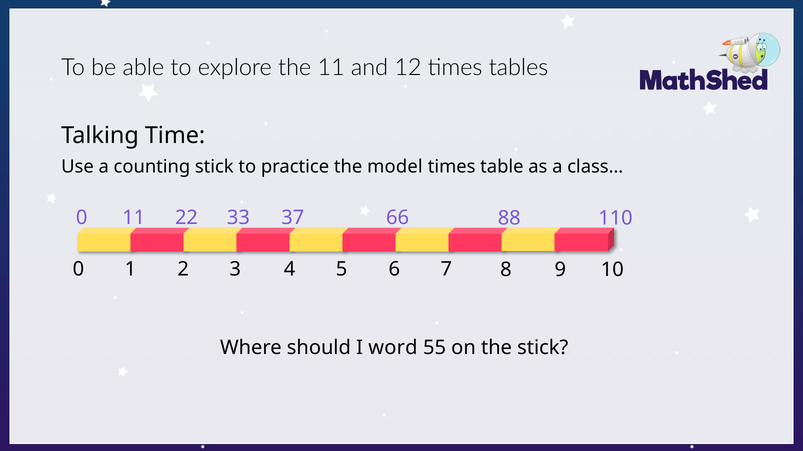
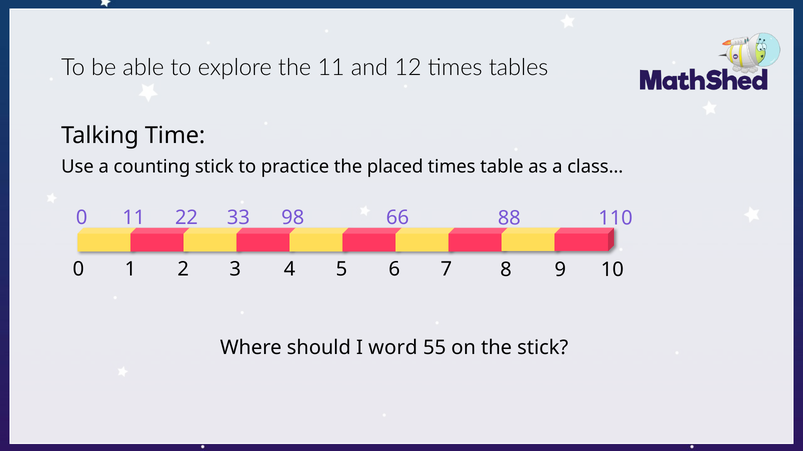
model: model -> placed
37: 37 -> 98
